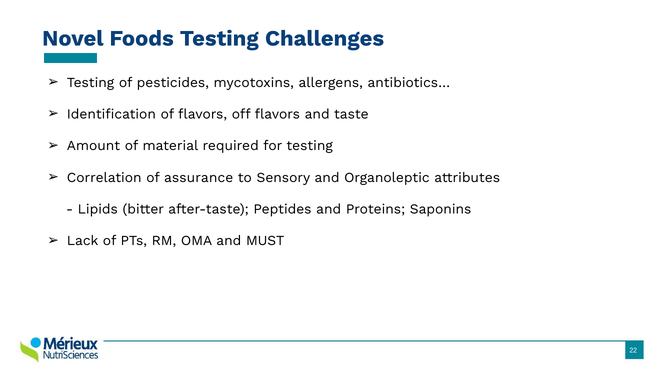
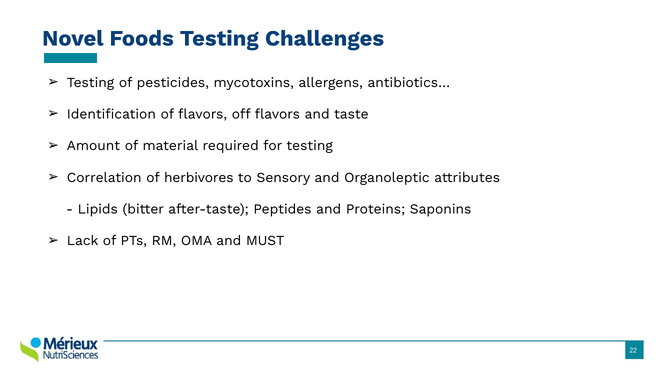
assurance: assurance -> herbivores
